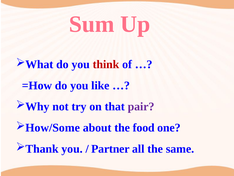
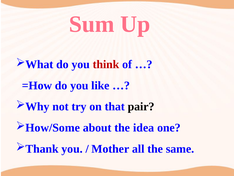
pair colour: purple -> black
food: food -> idea
Partner: Partner -> Mother
